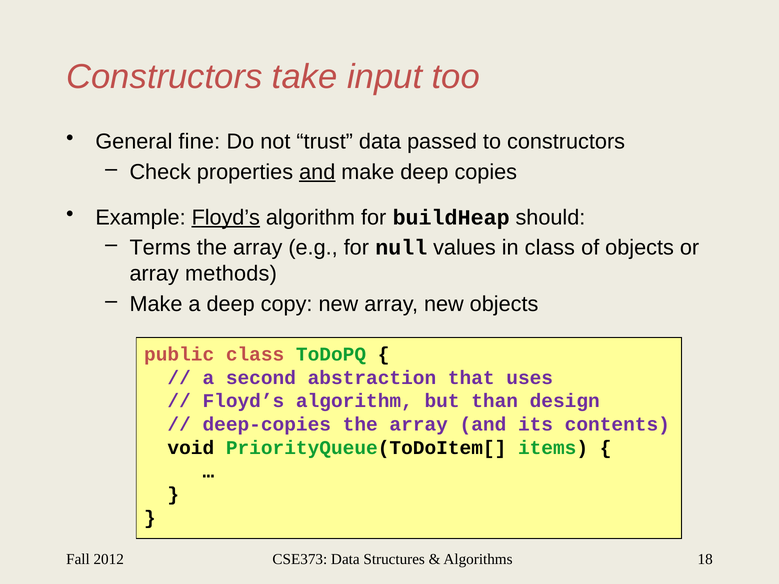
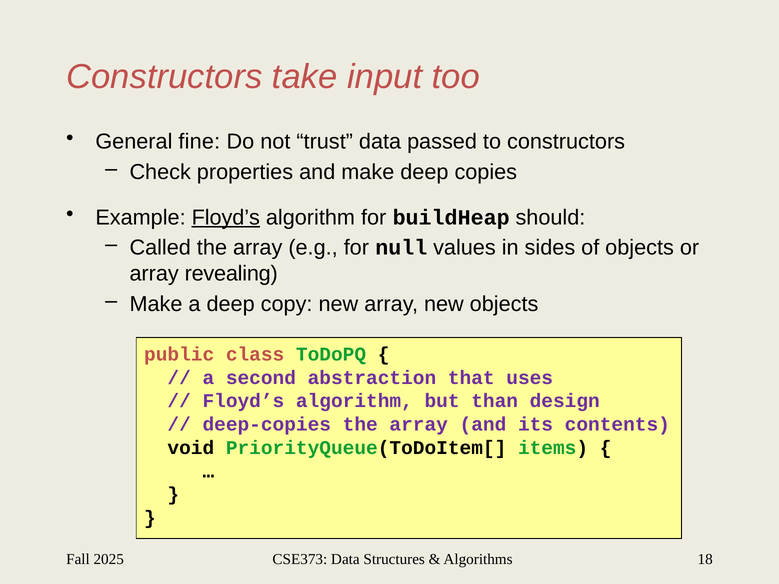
and at (317, 172) underline: present -> none
Terms: Terms -> Called
in class: class -> sides
methods: methods -> revealing
2012: 2012 -> 2025
